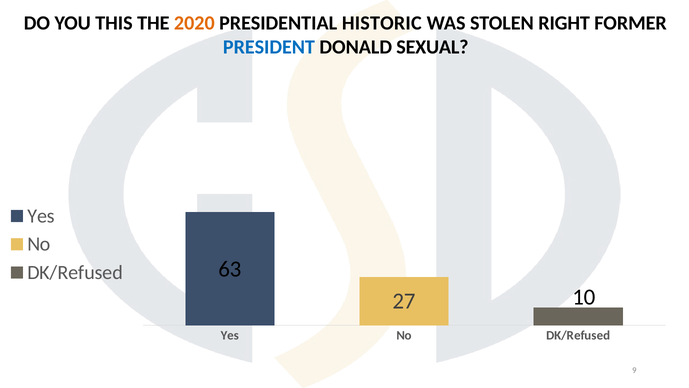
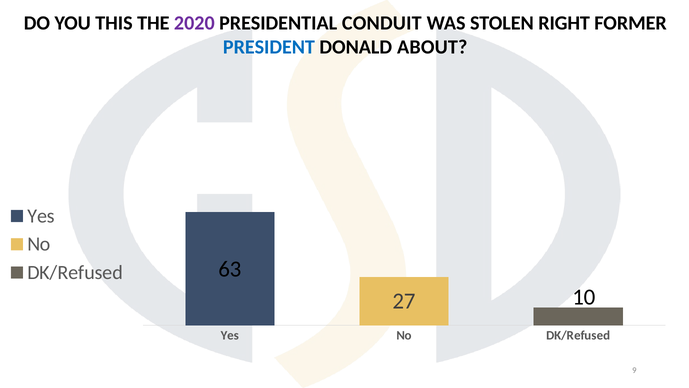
2020 colour: orange -> purple
HISTORIC: HISTORIC -> CONDUIT
SEXUAL: SEXUAL -> ABOUT
